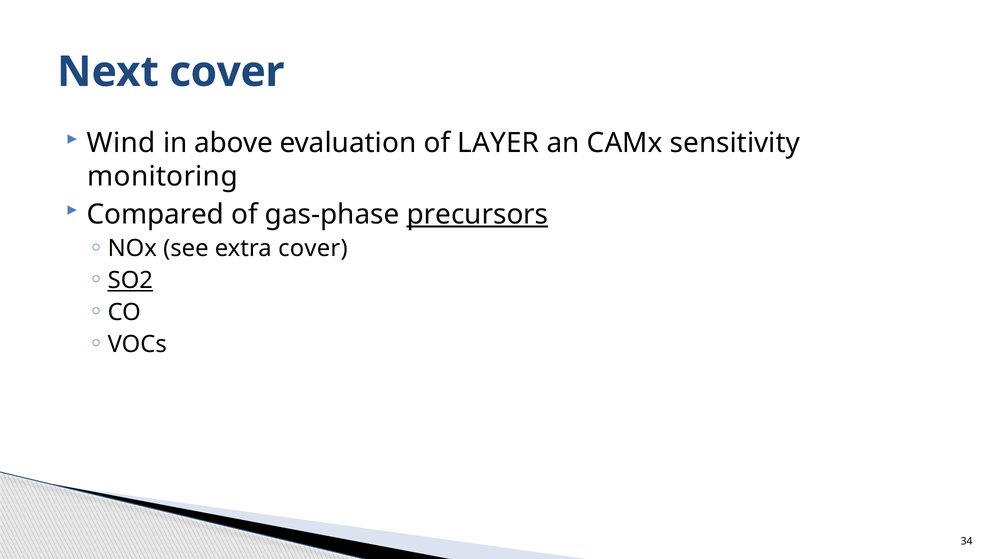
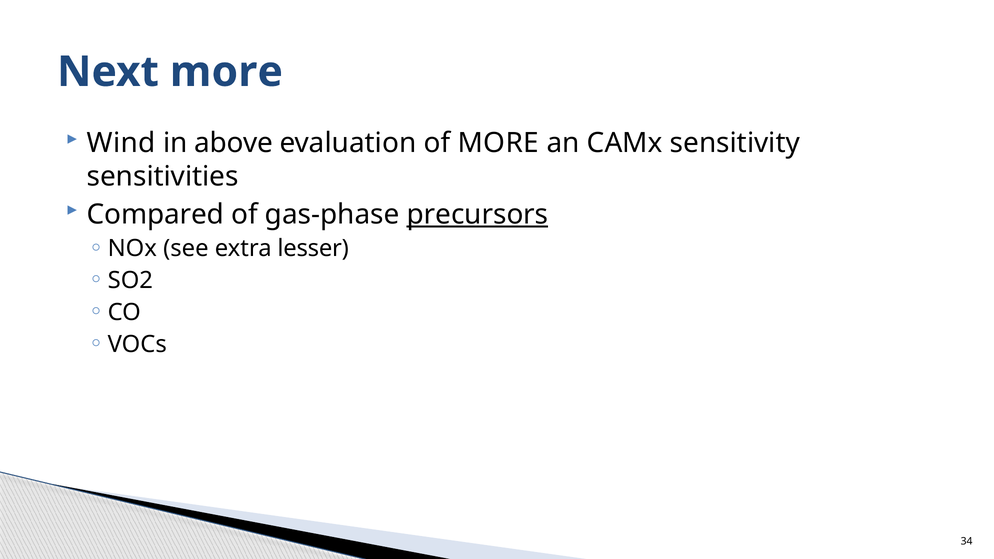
Next cover: cover -> more
of LAYER: LAYER -> MORE
monitoring: monitoring -> sensitivities
extra cover: cover -> lesser
SO2 underline: present -> none
